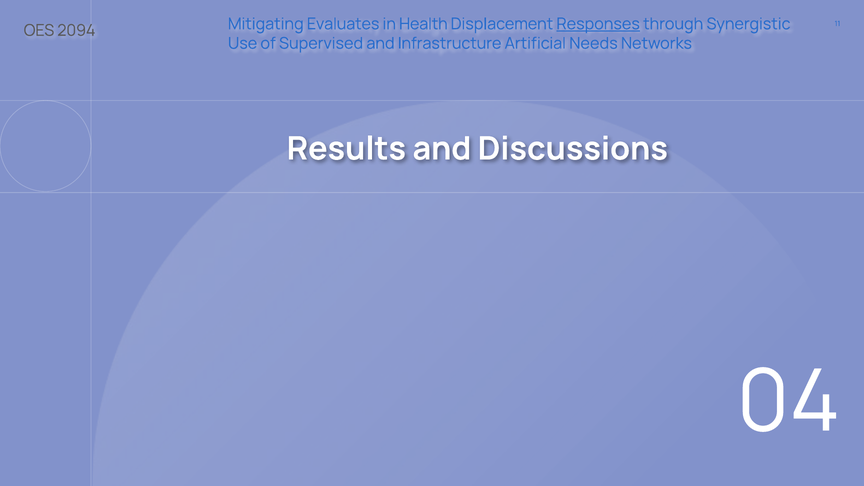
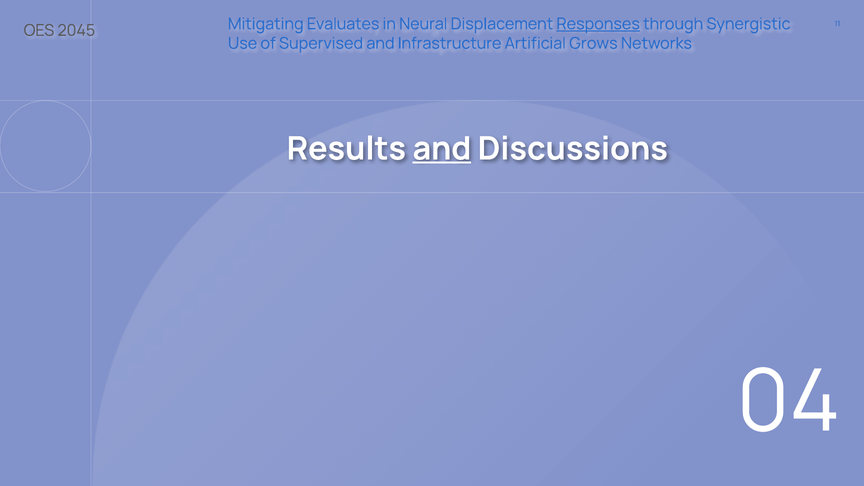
2094: 2094 -> 2045
Health: Health -> Neural
Needs: Needs -> Grows
and at (442, 149) underline: none -> present
